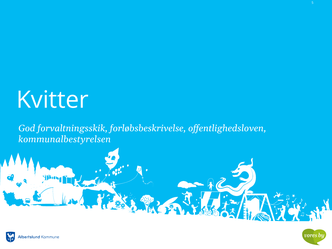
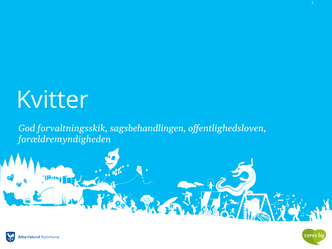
forløbsbeskrivelse: forløbsbeskrivelse -> sagsbehandlingen
kommunalbestyrelsen: kommunalbestyrelsen -> forældremyndigheden
